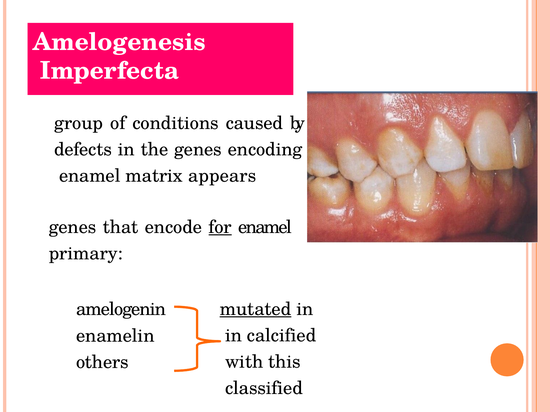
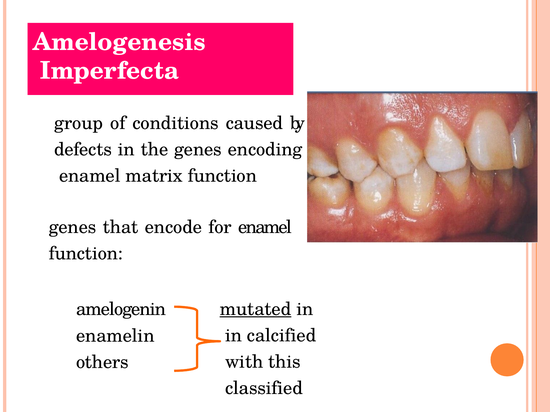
matrix appears: appears -> function
for underline: present -> none
primary at (86, 254): primary -> function
